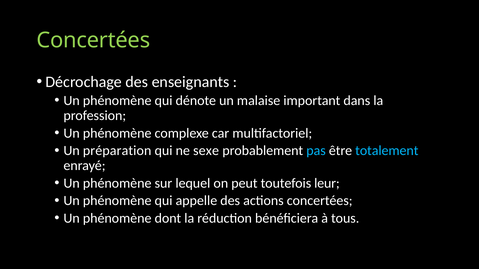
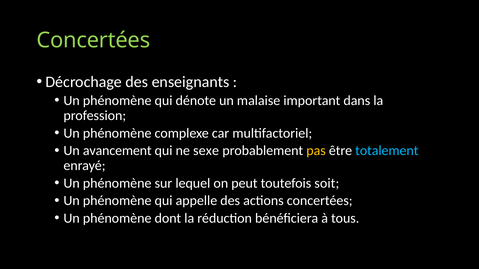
préparation: préparation -> avancement
pas colour: light blue -> yellow
leur: leur -> soit
